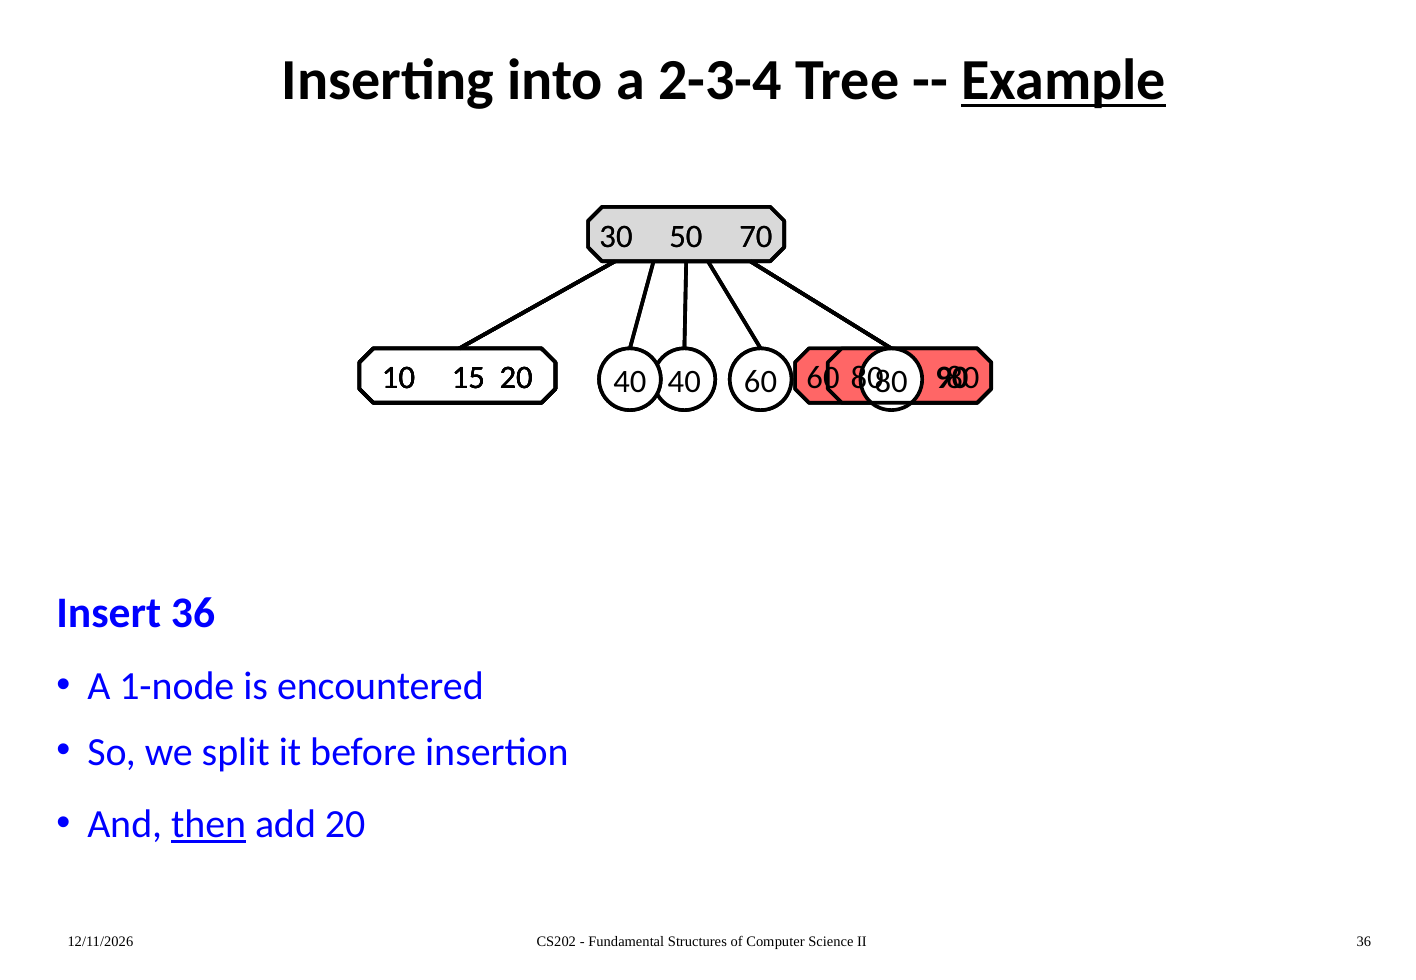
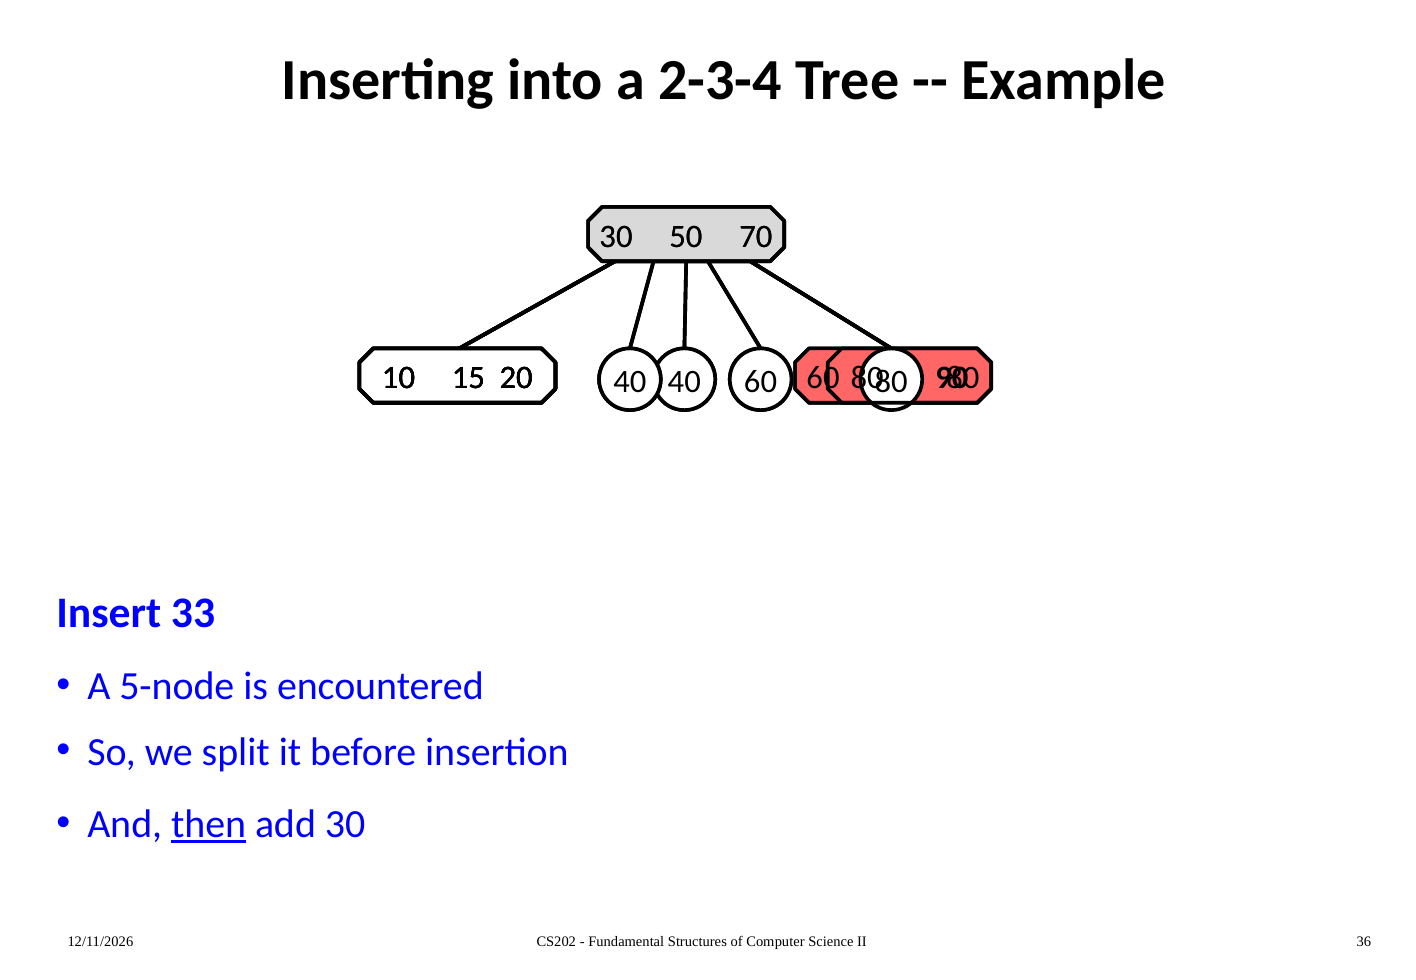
Example underline: present -> none
Insert 36: 36 -> 33
1-node: 1-node -> 5-node
add 20: 20 -> 30
